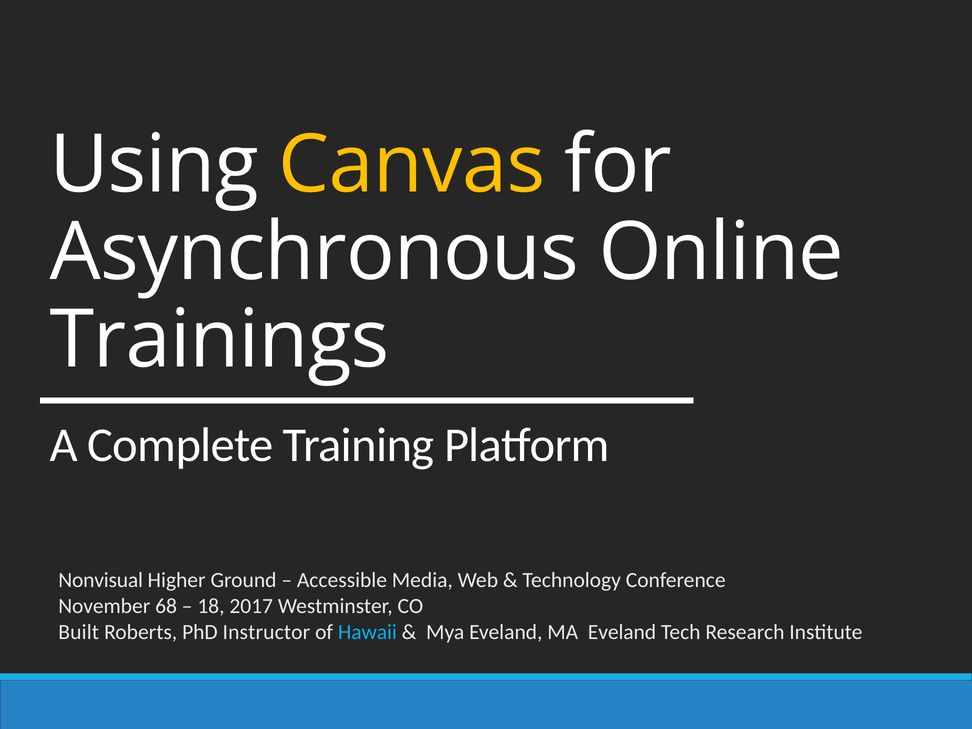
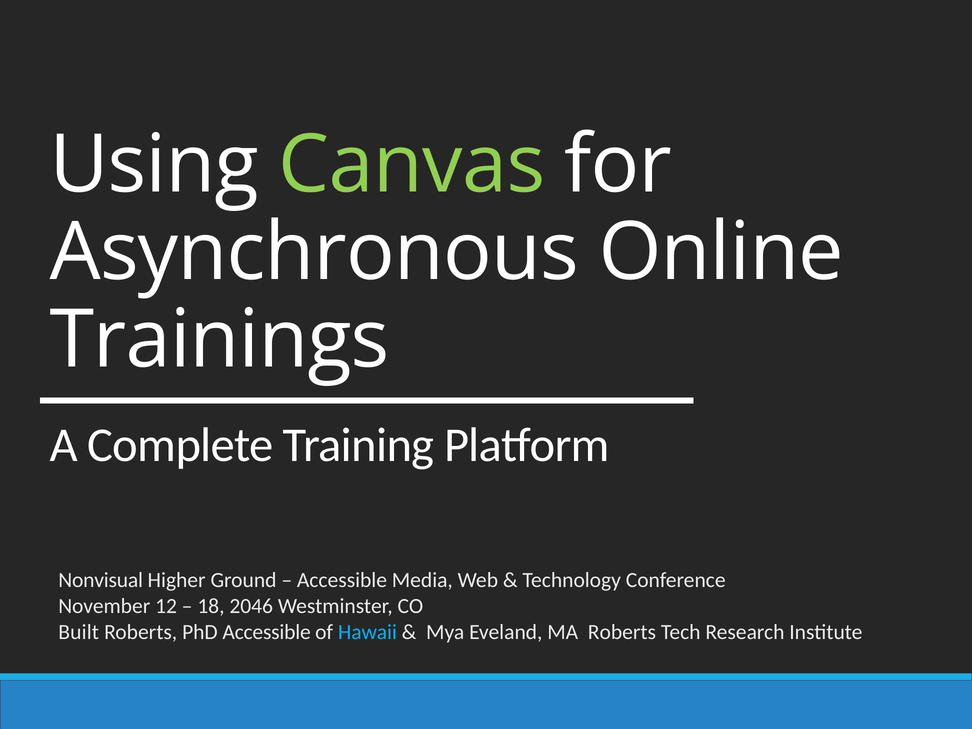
Canvas colour: yellow -> light green
68: 68 -> 12
2017: 2017 -> 2046
PhD Instructor: Instructor -> Accessible
MA Eveland: Eveland -> Roberts
